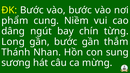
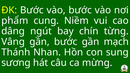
Long: Long -> Vâng
thắm: thắm -> mạch
